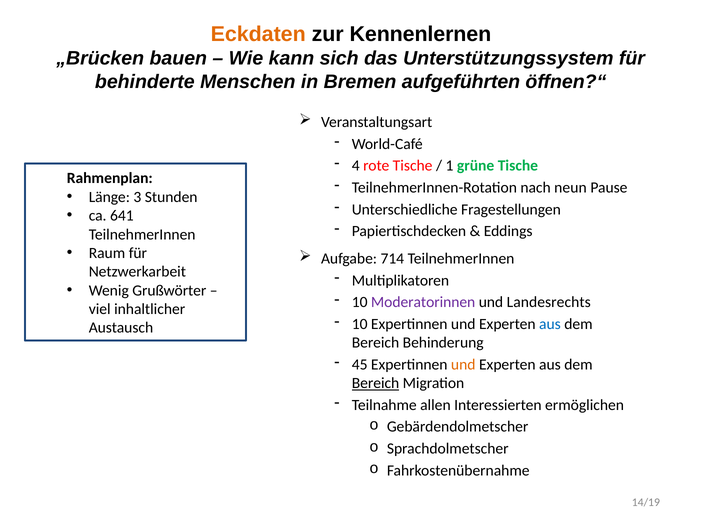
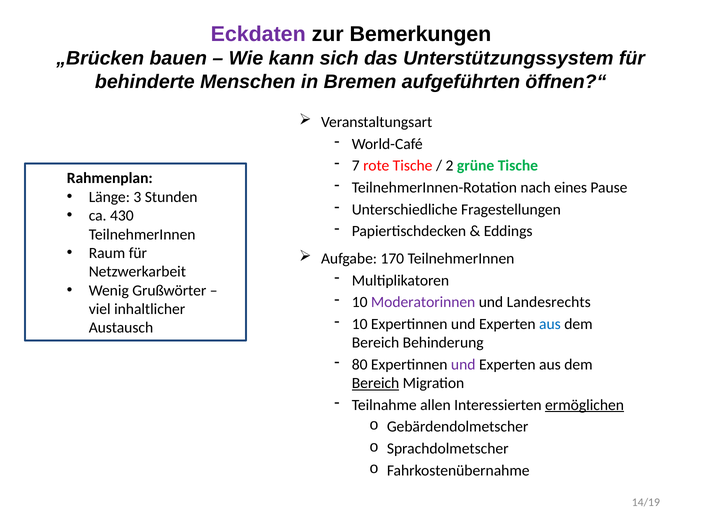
Eckdaten colour: orange -> purple
Kennenlernen: Kennenlernen -> Bemerkungen
4: 4 -> 7
1: 1 -> 2
neun: neun -> eines
641: 641 -> 430
714: 714 -> 170
45: 45 -> 80
und at (463, 365) colour: orange -> purple
ermöglichen underline: none -> present
